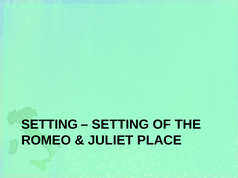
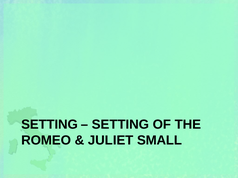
PLACE: PLACE -> SMALL
